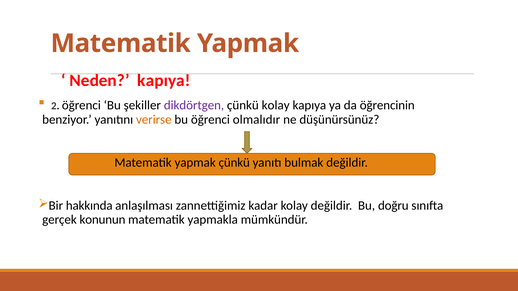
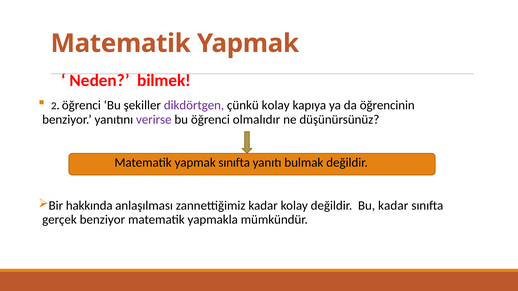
Neden kapıya: kapıya -> bilmek
verirse colour: orange -> purple
yapmak çünkü: çünkü -> sınıfta
Bu doğru: doğru -> kadar
gerçek konunun: konunun -> benziyor
